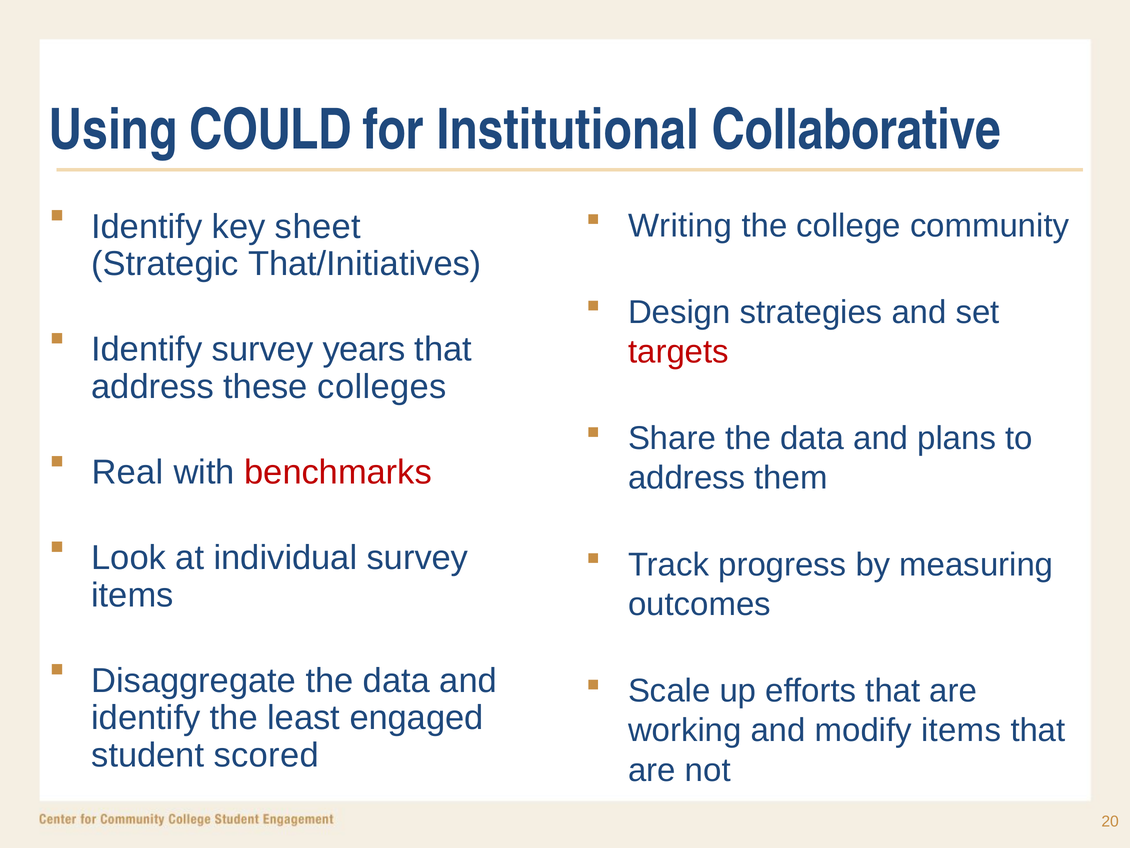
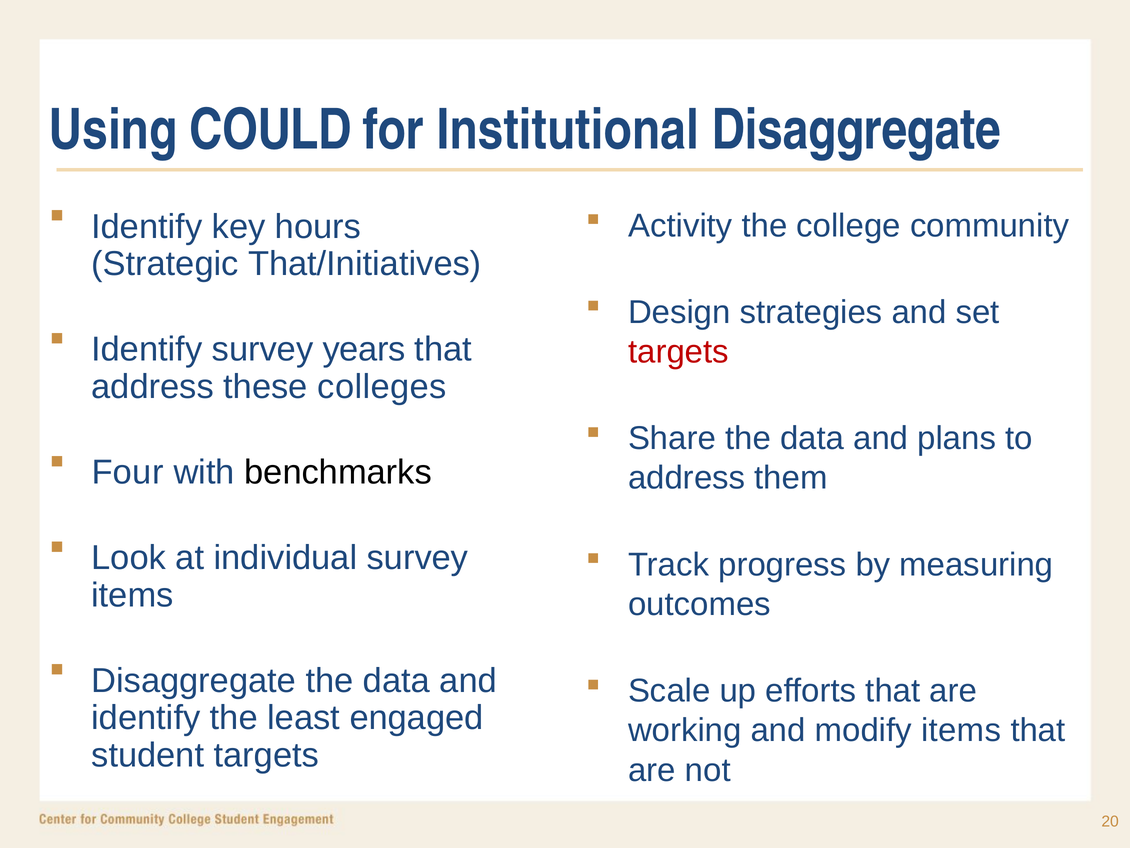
Institutional Collaborative: Collaborative -> Disaggregate
sheet: sheet -> hours
Writing: Writing -> Activity
Real: Real -> Four
benchmarks colour: red -> black
student scored: scored -> targets
